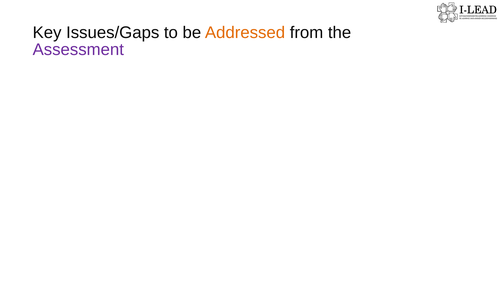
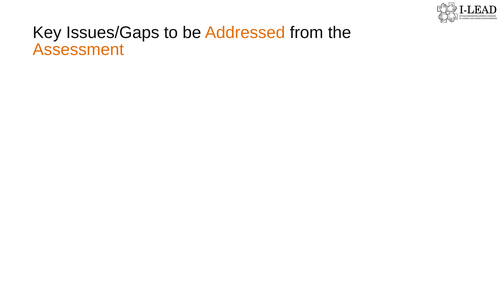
Assessment colour: purple -> orange
